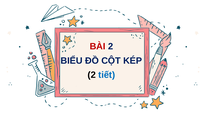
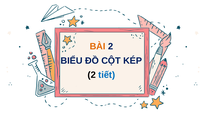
BÀI colour: red -> orange
